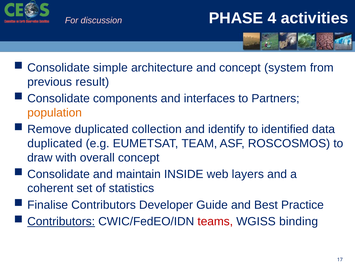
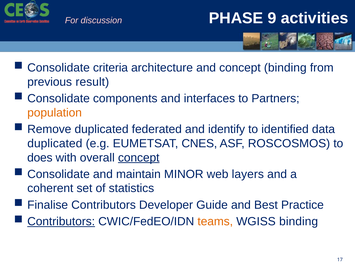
4: 4 -> 9
simple: simple -> criteria
concept system: system -> binding
collection: collection -> federated
TEAM: TEAM -> CNES
draw: draw -> does
concept at (139, 158) underline: none -> present
INSIDE: INSIDE -> MINOR
teams colour: red -> orange
